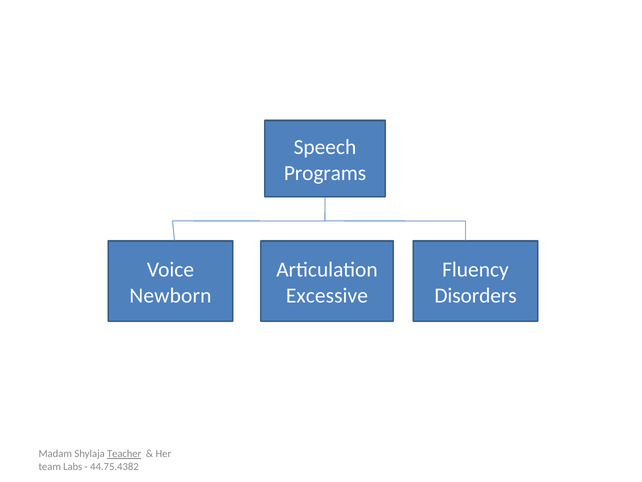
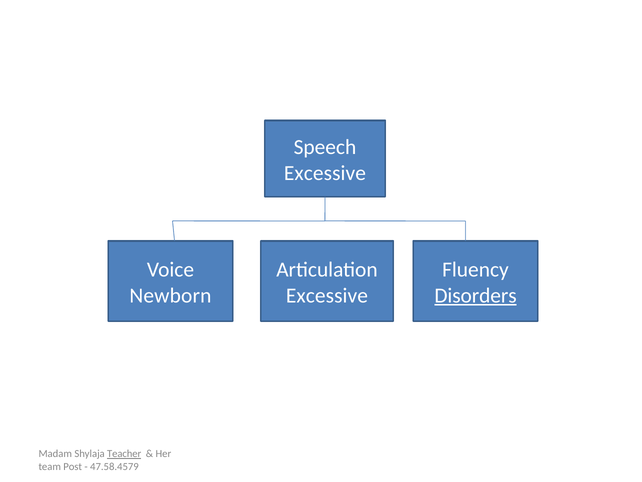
Programs at (325, 173): Programs -> Excessive
Disorders underline: none -> present
Labs: Labs -> Post
44.75.4382: 44.75.4382 -> 47.58.4579
